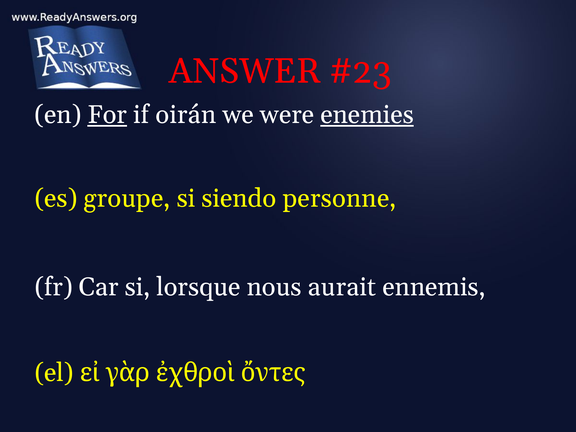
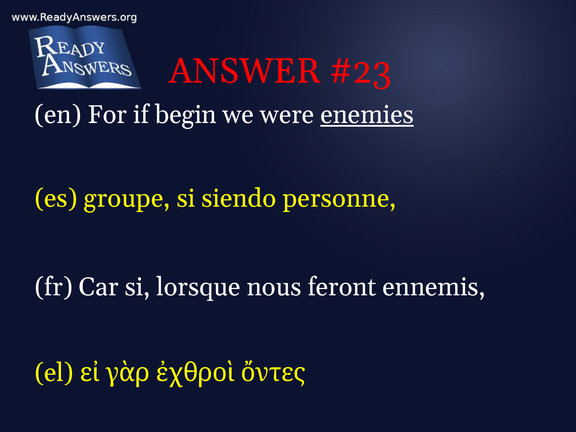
For underline: present -> none
oirán: oirán -> begin
aurait: aurait -> feront
